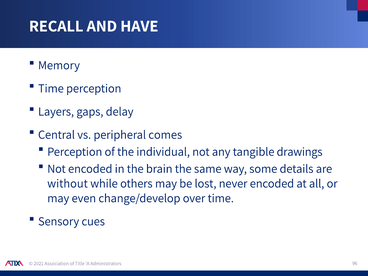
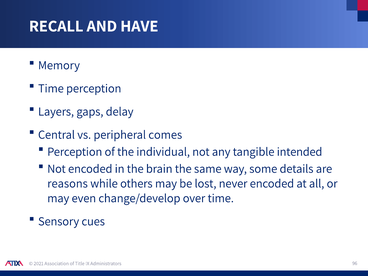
drawings: drawings -> intended
without: without -> reasons
